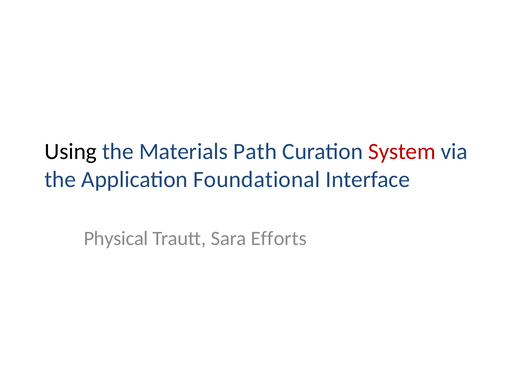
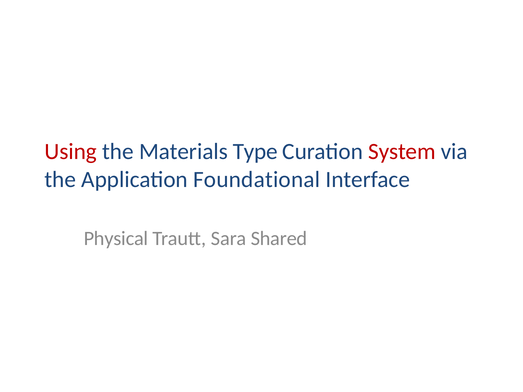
Using colour: black -> red
Path: Path -> Type
Efforts: Efforts -> Shared
